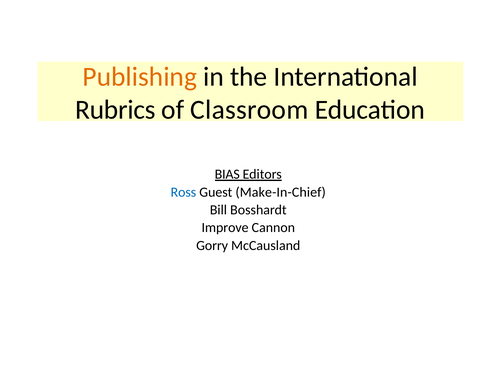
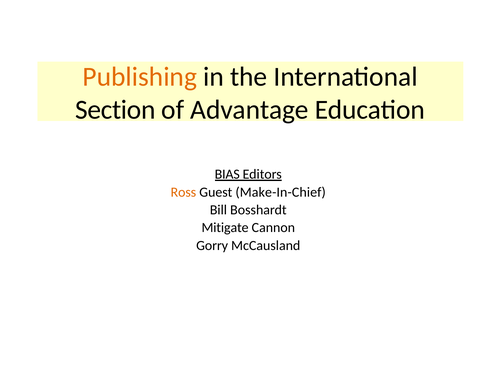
Rubrics: Rubrics -> Section
Classroom: Classroom -> Advantage
Ross colour: blue -> orange
Improve: Improve -> Mitigate
